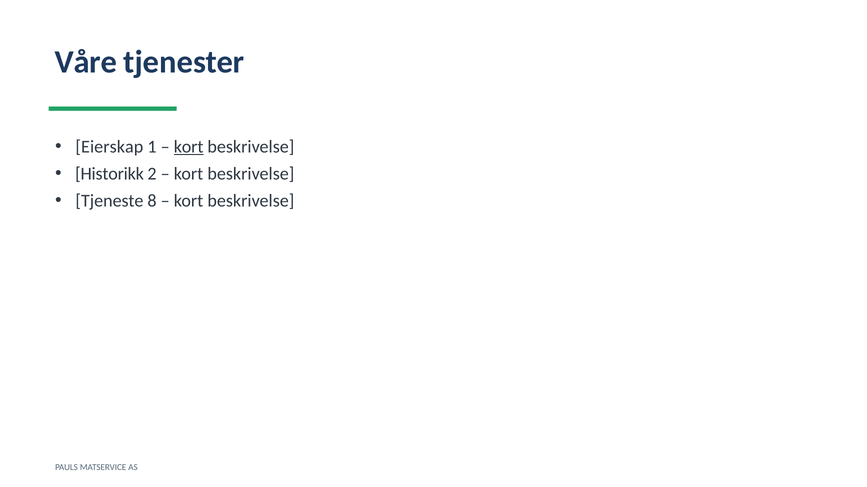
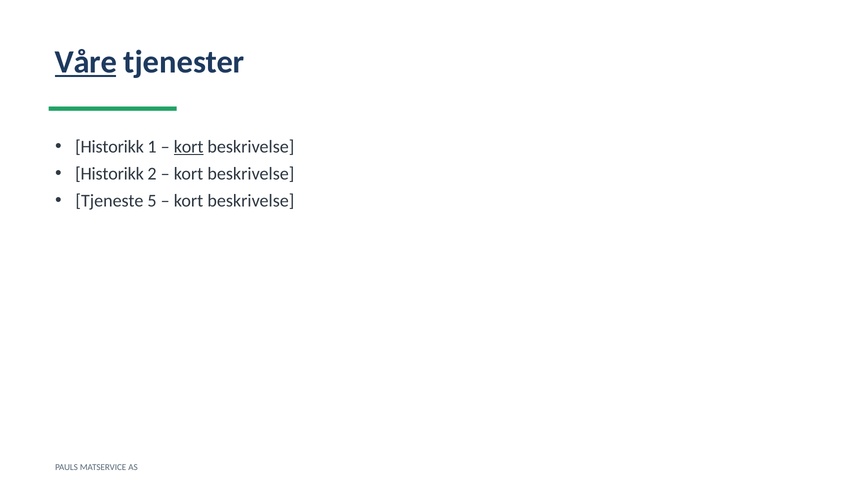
Våre underline: none -> present
Eierskap at (109, 147): Eierskap -> Historikk
8: 8 -> 5
